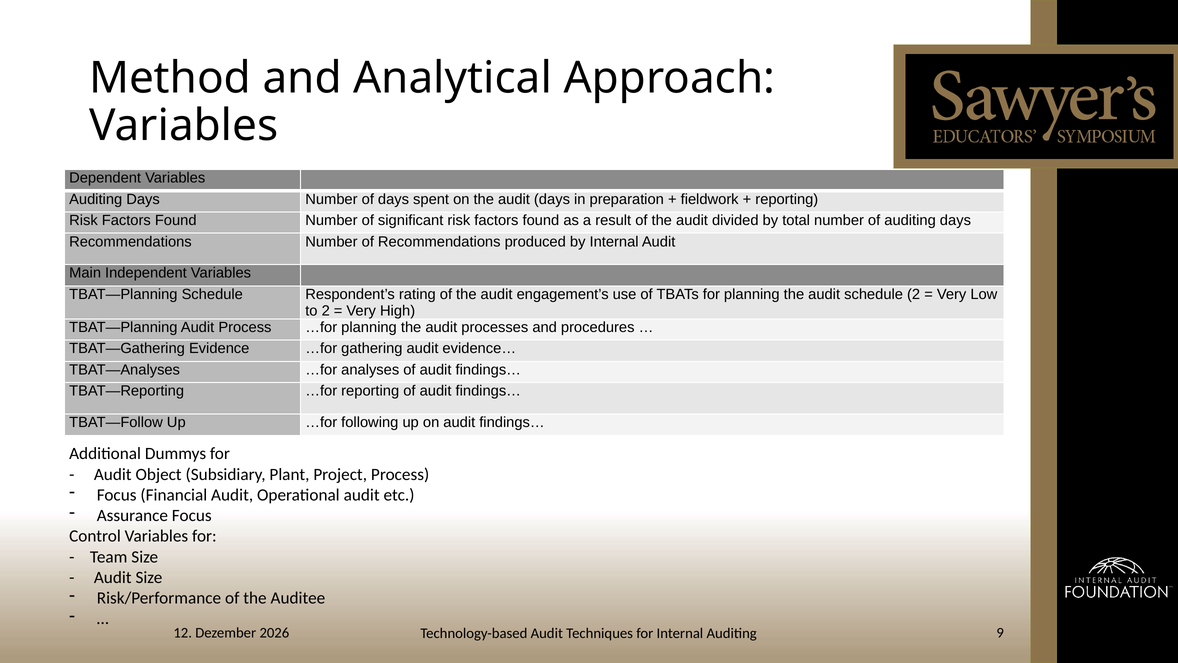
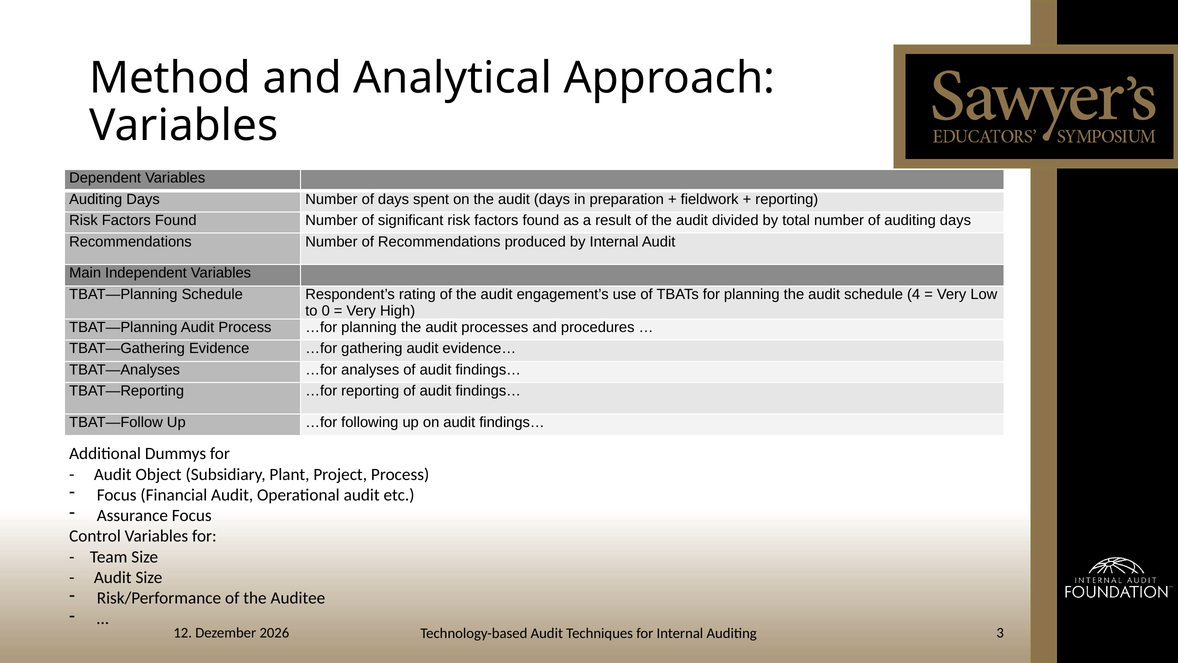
schedule 2: 2 -> 4
to 2: 2 -> 0
9: 9 -> 3
